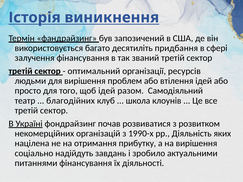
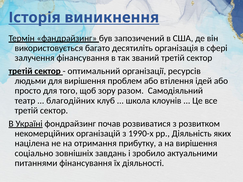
придбання: придбання -> організація
щоб ідей: ідей -> зору
надійдуть: надійдуть -> зовнішніх
